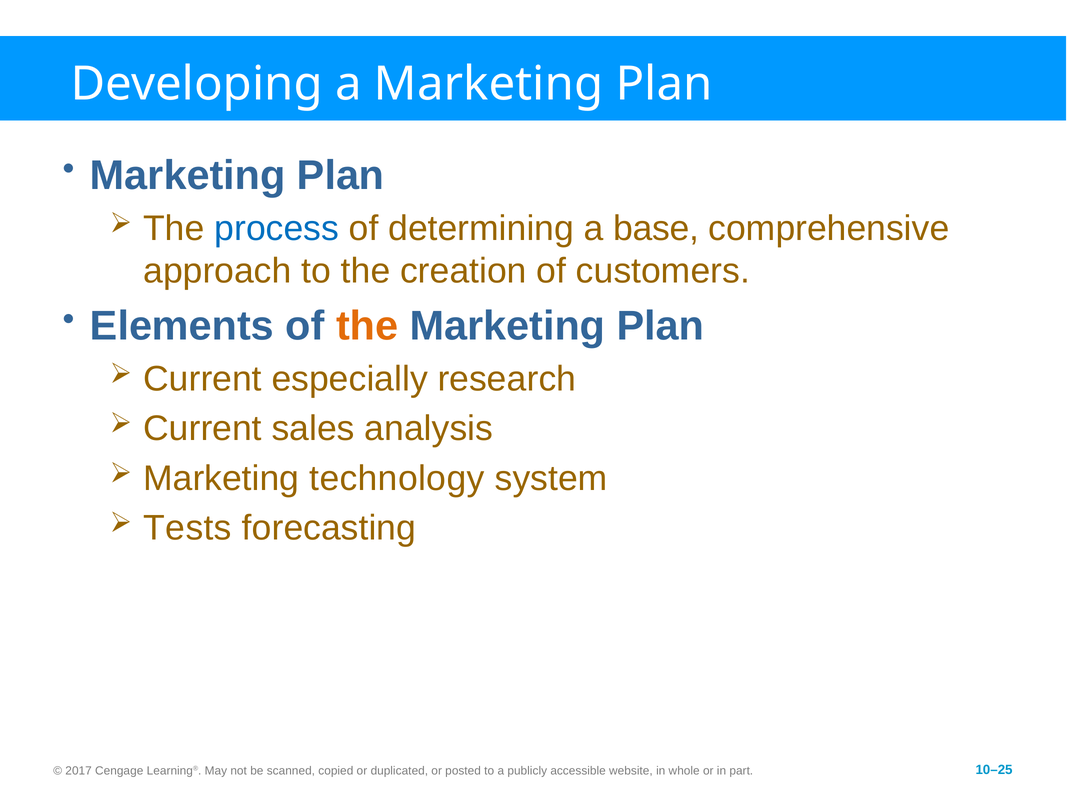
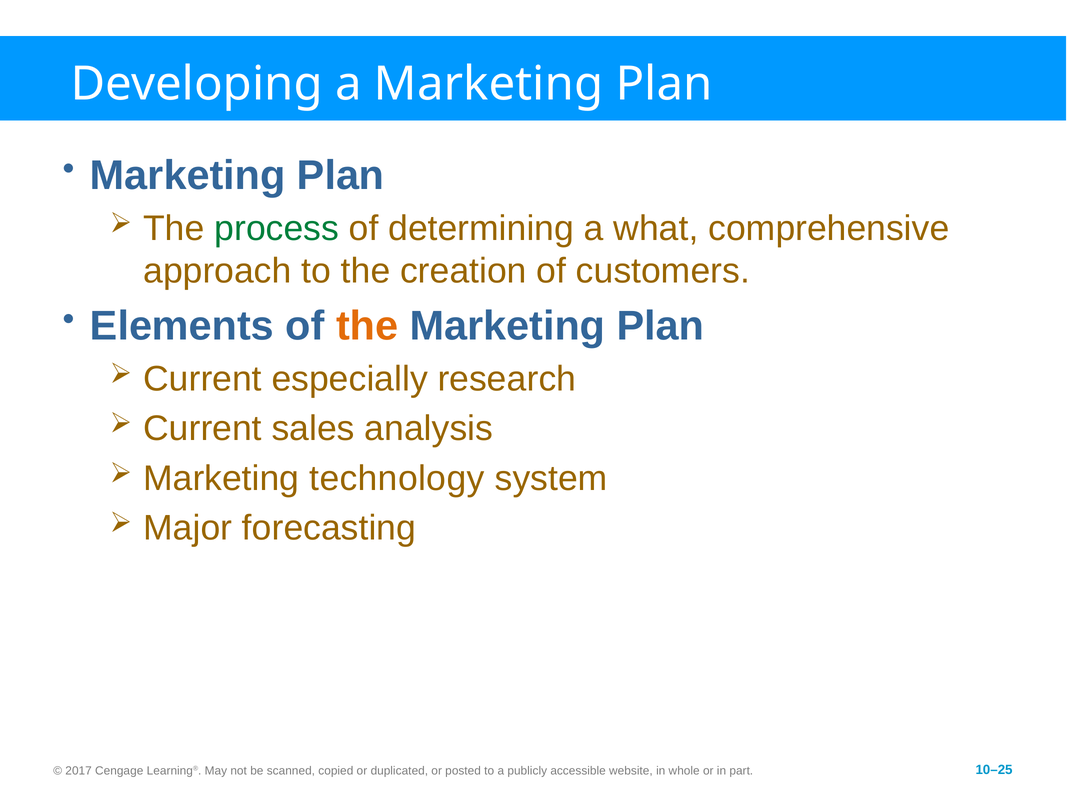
process colour: blue -> green
base: base -> what
Tests: Tests -> Major
